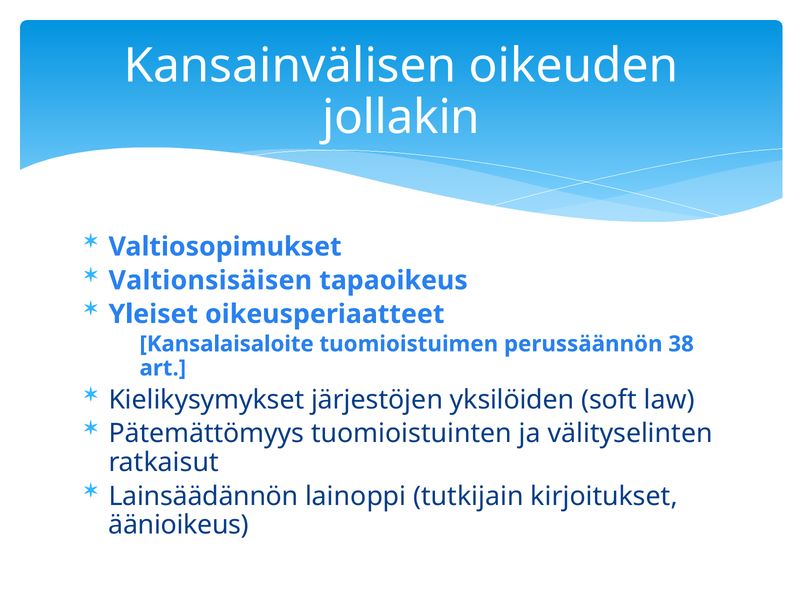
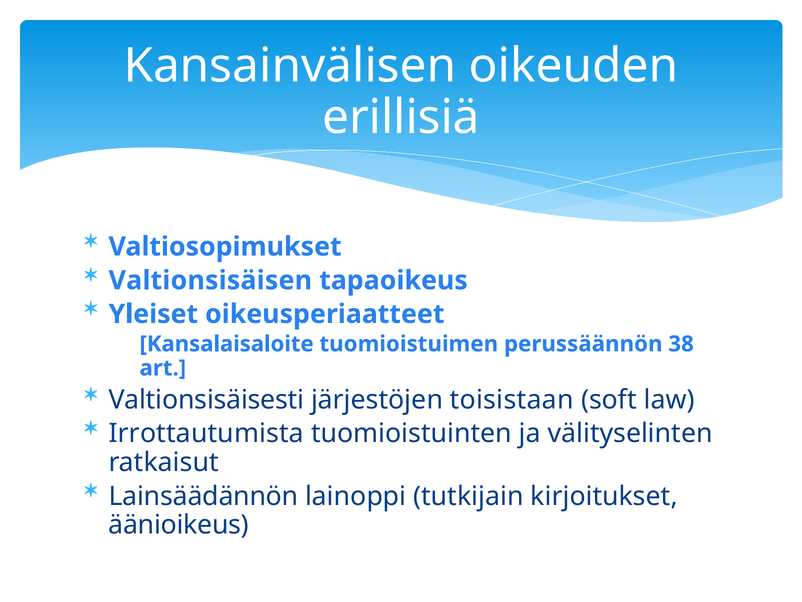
jollakin: jollakin -> erillisiä
Kielikysymykset: Kielikysymykset -> Valtionsisäisesti
yksilöiden: yksilöiden -> toisistaan
Pätemättömyys: Pätemättömyys -> Irrottautumista
